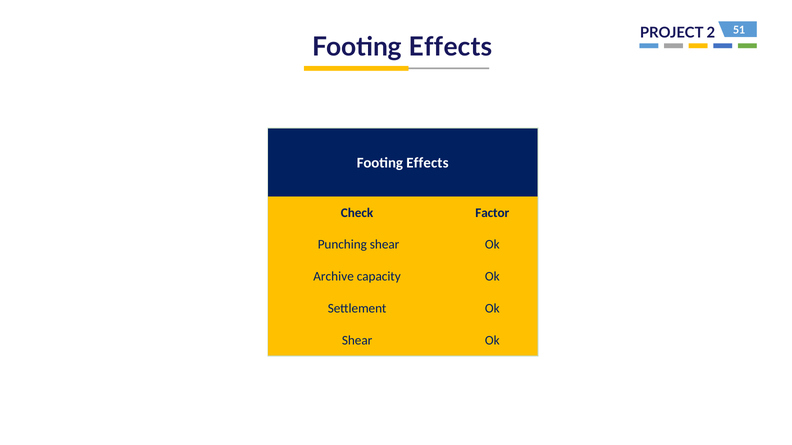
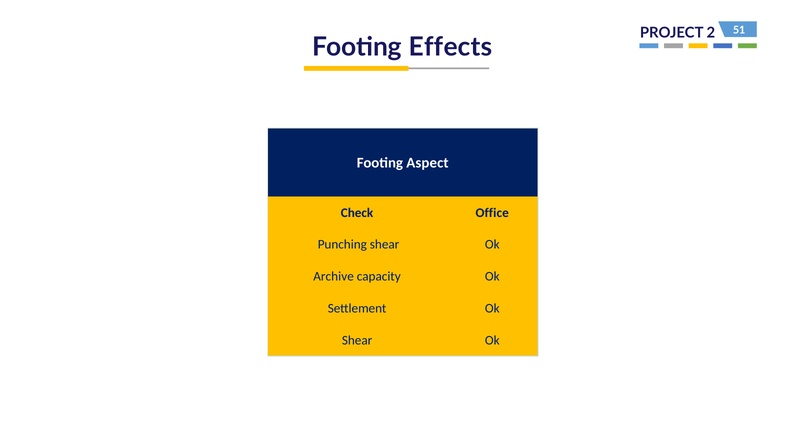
Effects at (427, 163): Effects -> Aspect
Factor: Factor -> Office
